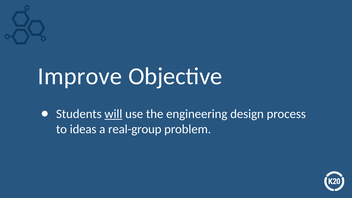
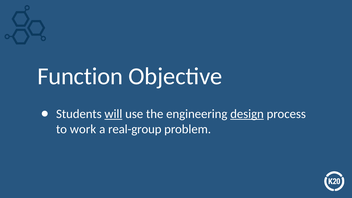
Improve: Improve -> Function
design underline: none -> present
ideas: ideas -> work
